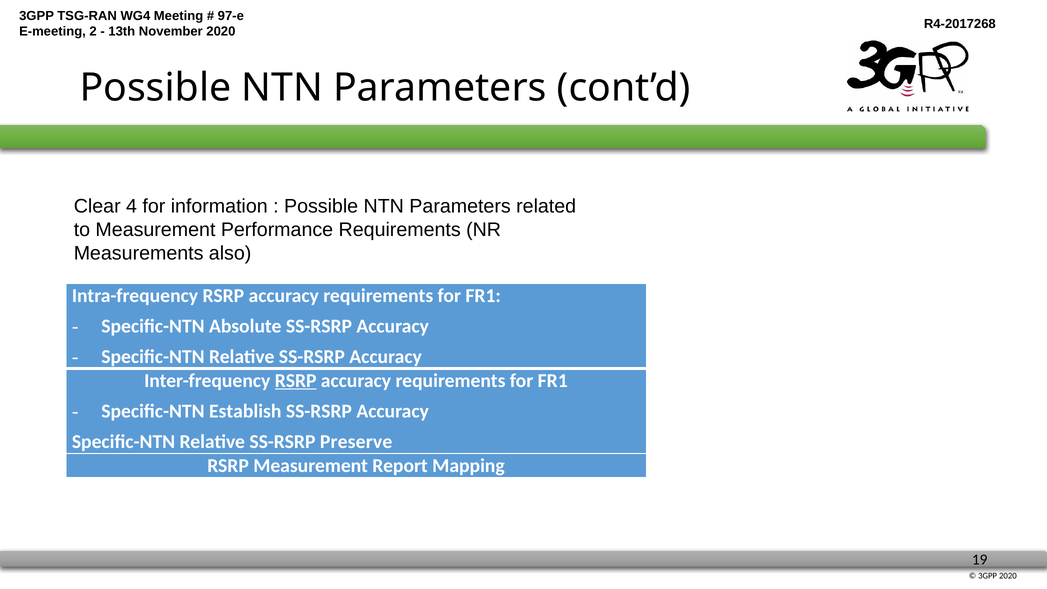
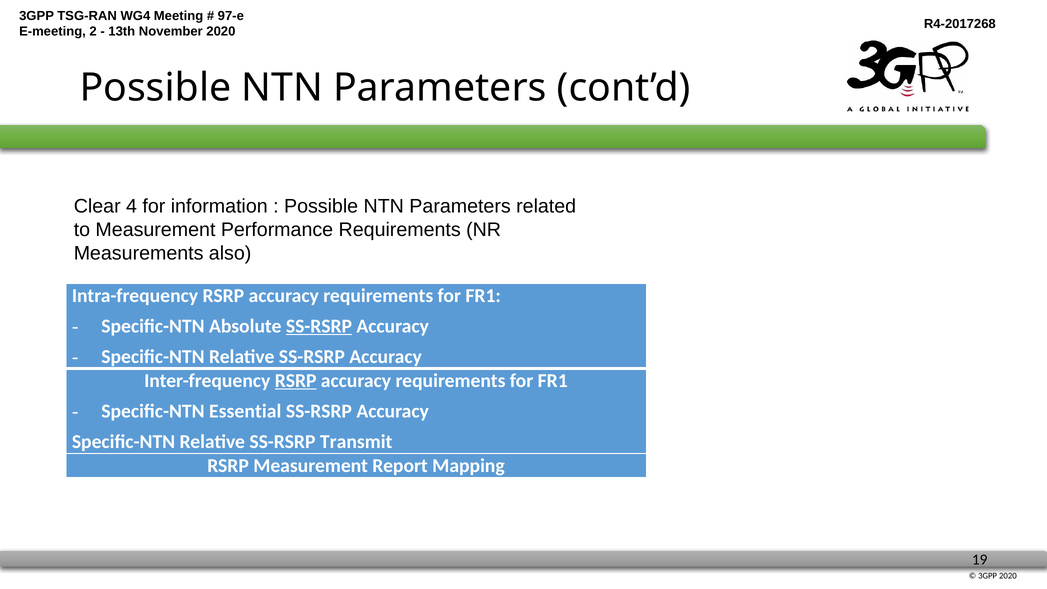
SS-RSRP at (319, 326) underline: none -> present
Establish: Establish -> Essential
Preserve: Preserve -> Transmit
